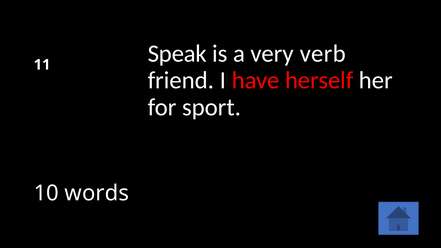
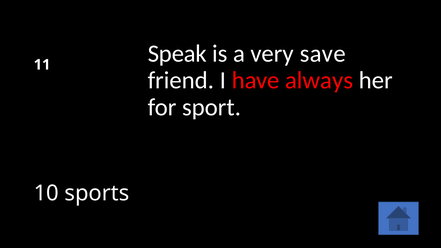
verb: verb -> save
herself: herself -> always
words: words -> sports
